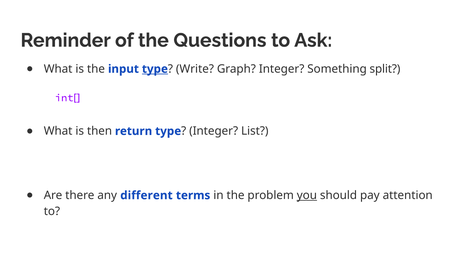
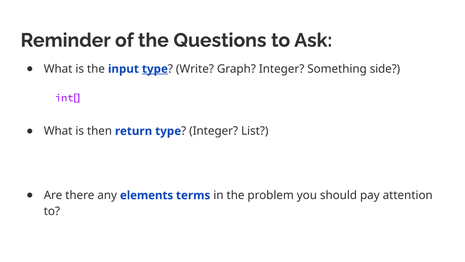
split: split -> side
different: different -> elements
you underline: present -> none
